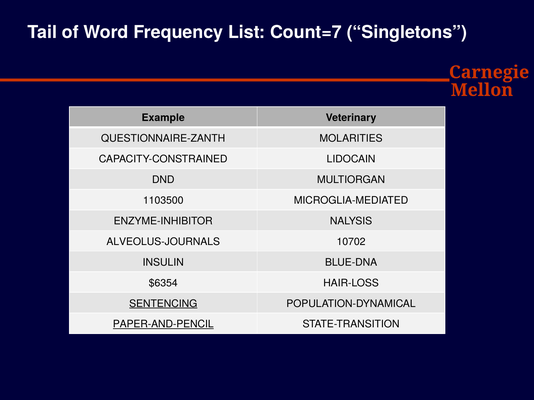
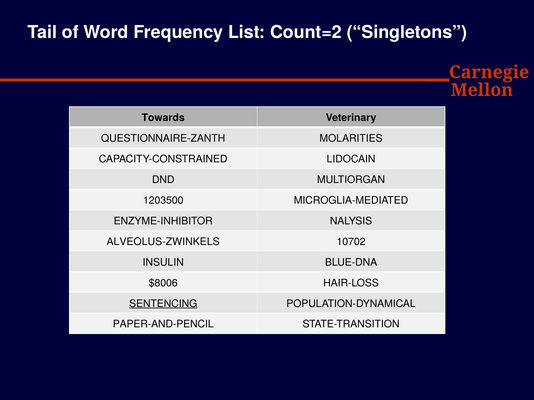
Count=7: Count=7 -> Count=2
Example: Example -> Towards
1103500: 1103500 -> 1203500
ALVEOLUS-JOURNALS: ALVEOLUS-JOURNALS -> ALVEOLUS-ZWINKELS
$6354: $6354 -> $8006
PAPER-AND-PENCIL underline: present -> none
